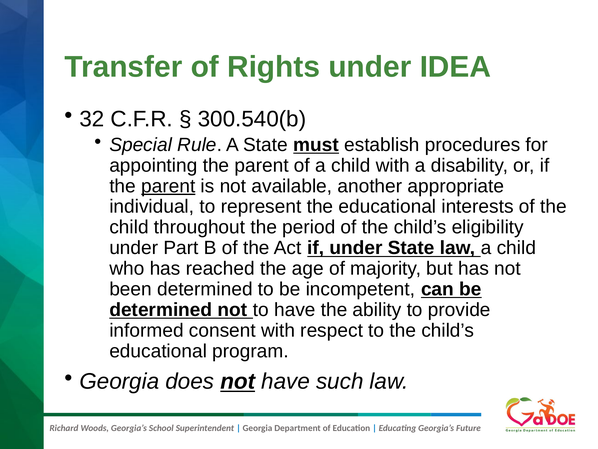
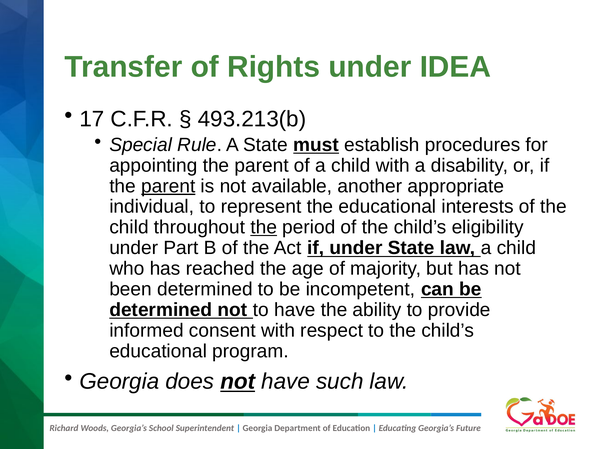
32: 32 -> 17
300.540(b: 300.540(b -> 493.213(b
the at (264, 227) underline: none -> present
